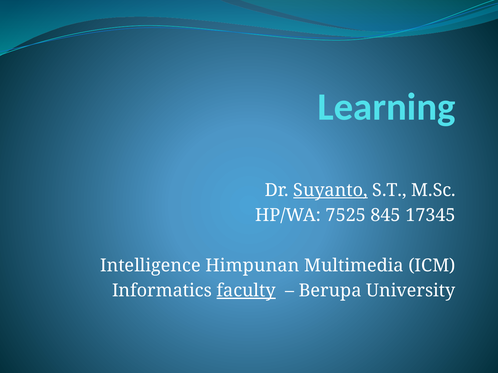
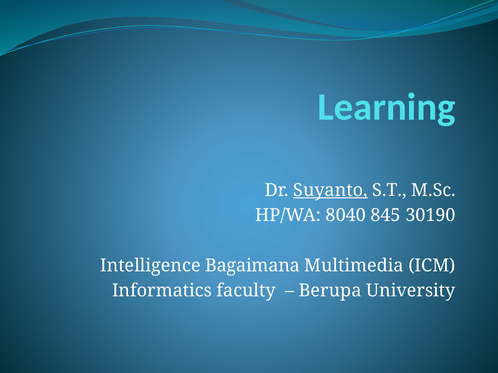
7525: 7525 -> 8040
17345: 17345 -> 30190
Himpunan: Himpunan -> Bagaimana
faculty underline: present -> none
